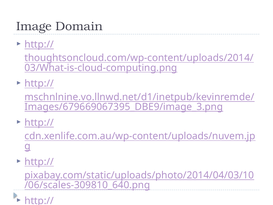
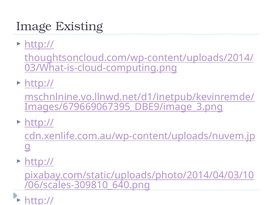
Domain: Domain -> Existing
